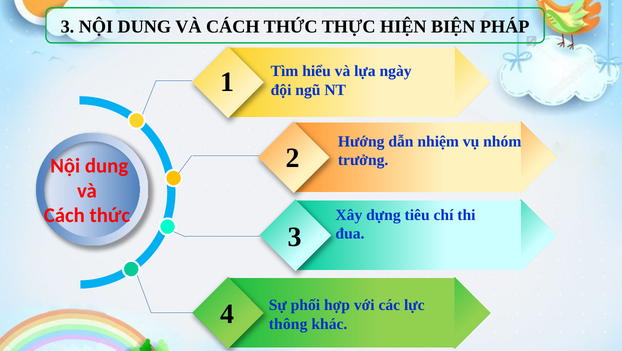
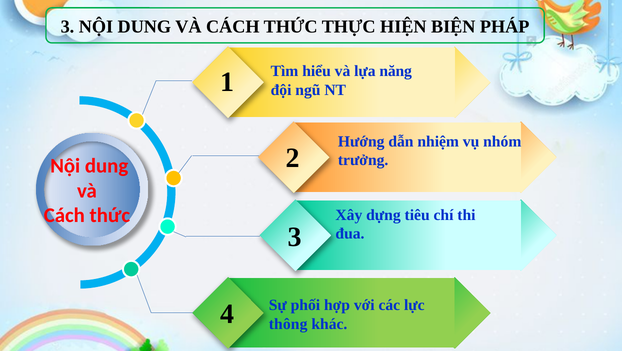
ngày: ngày -> năng
